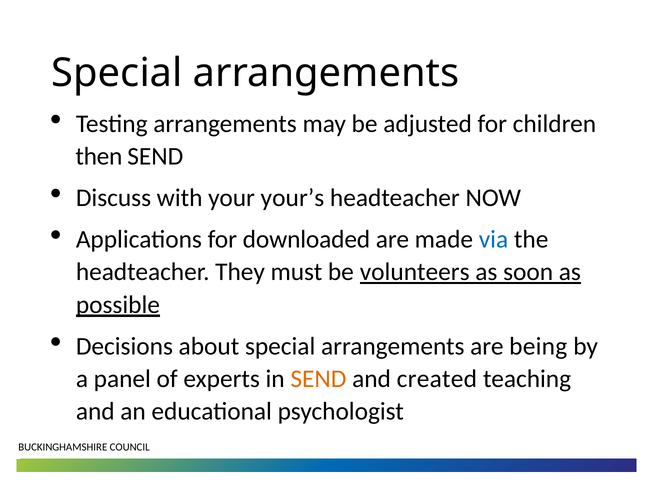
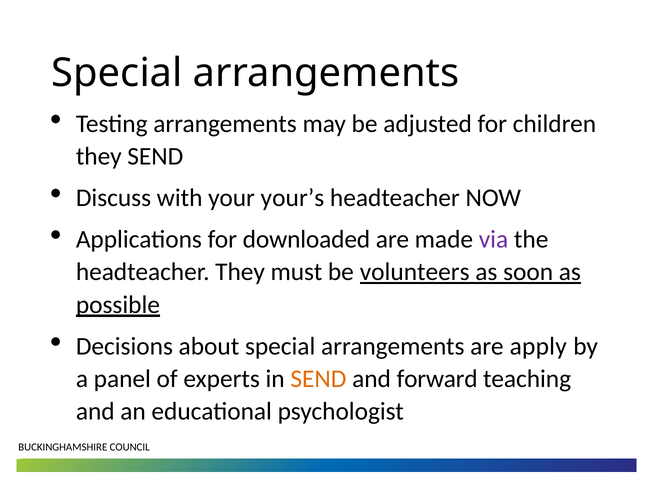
then at (99, 156): then -> they
via colour: blue -> purple
being: being -> apply
created: created -> forward
